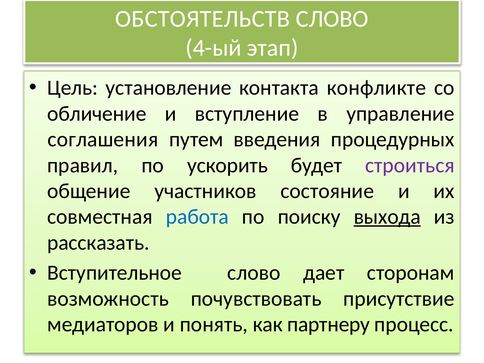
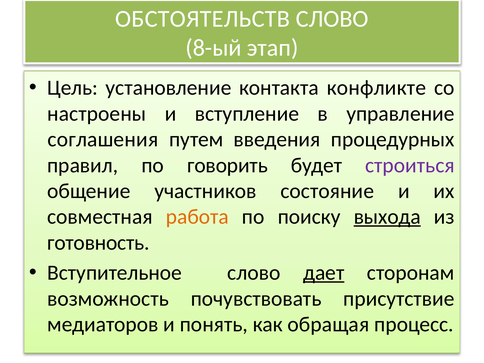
4-ый: 4-ый -> 8-ый
обличение: обличение -> настроены
ускорить: ускорить -> говорить
работа colour: blue -> orange
рассказать: рассказать -> готовность
дает underline: none -> present
партнеру: партнеру -> обращая
